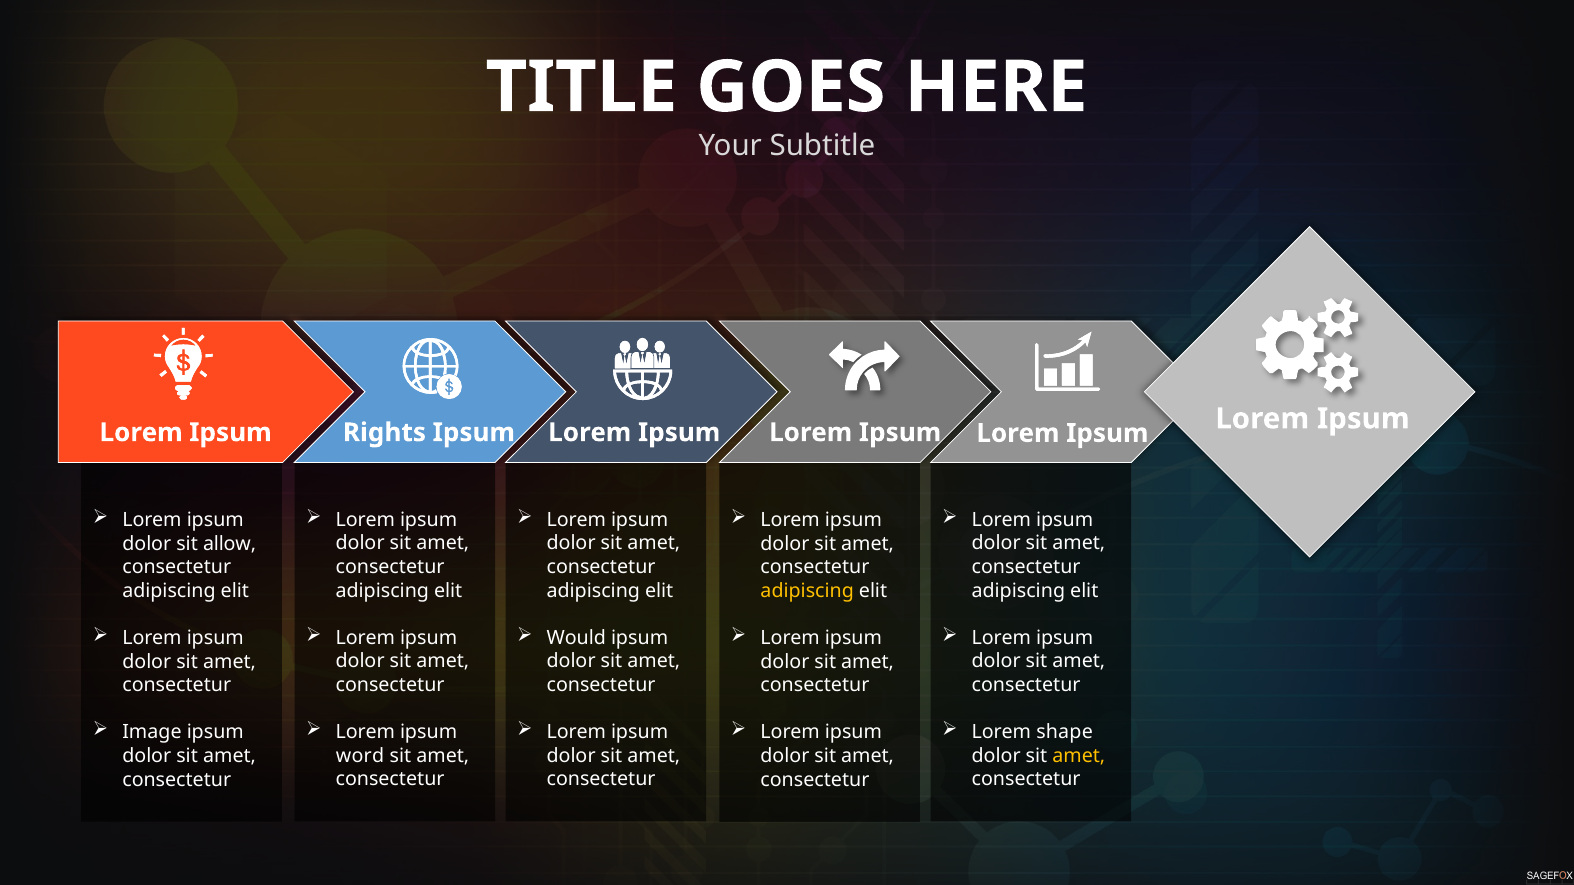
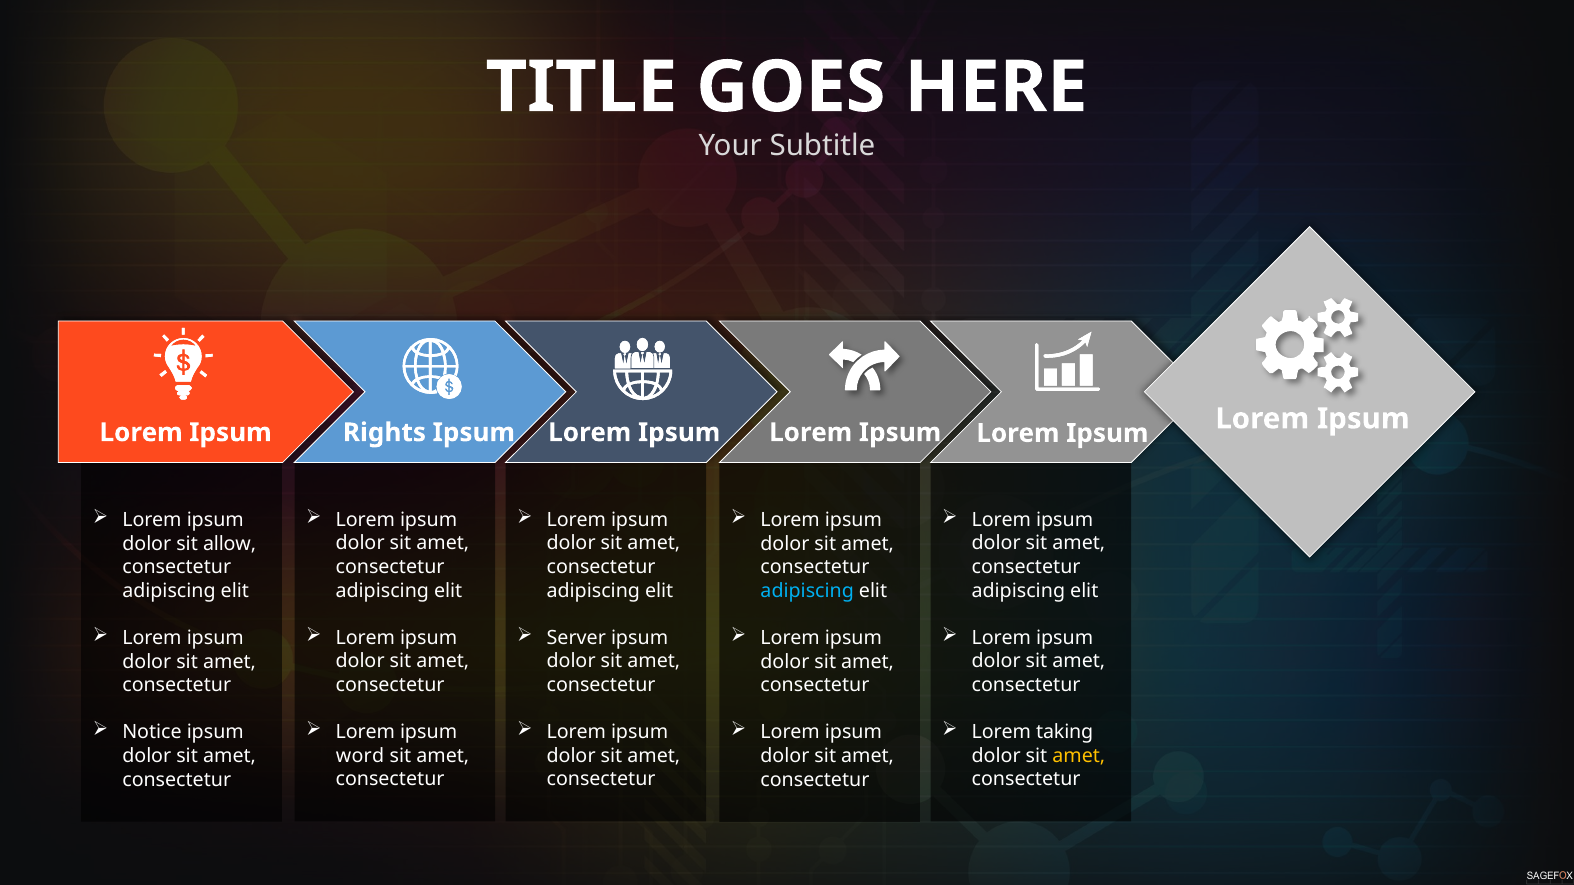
adipiscing at (807, 591) colour: yellow -> light blue
Would: Would -> Server
shape: shape -> taking
Image: Image -> Notice
